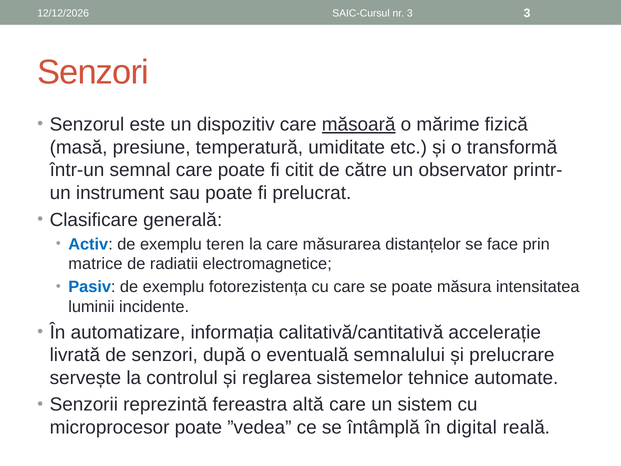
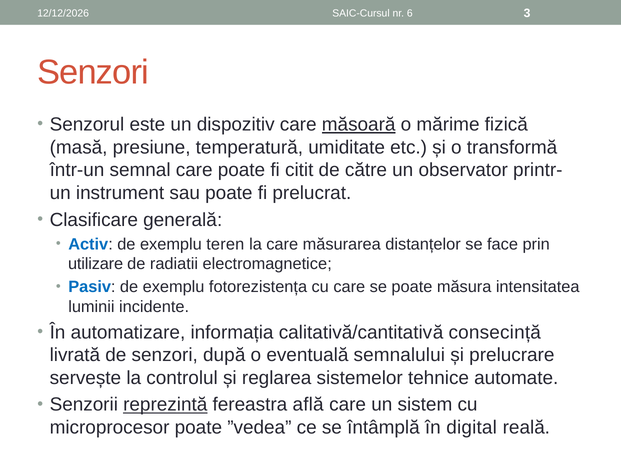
nr 3: 3 -> 6
matrice: matrice -> utilizare
accelerație: accelerație -> consecință
reprezintă underline: none -> present
altă: altă -> află
